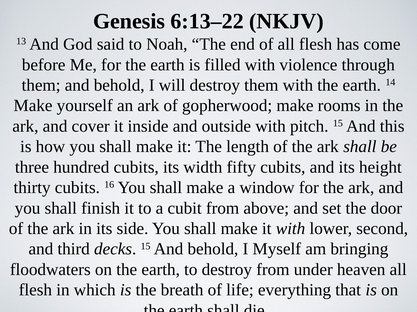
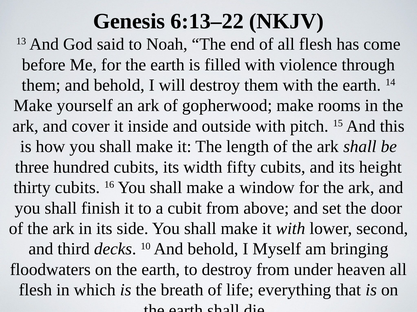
decks 15: 15 -> 10
